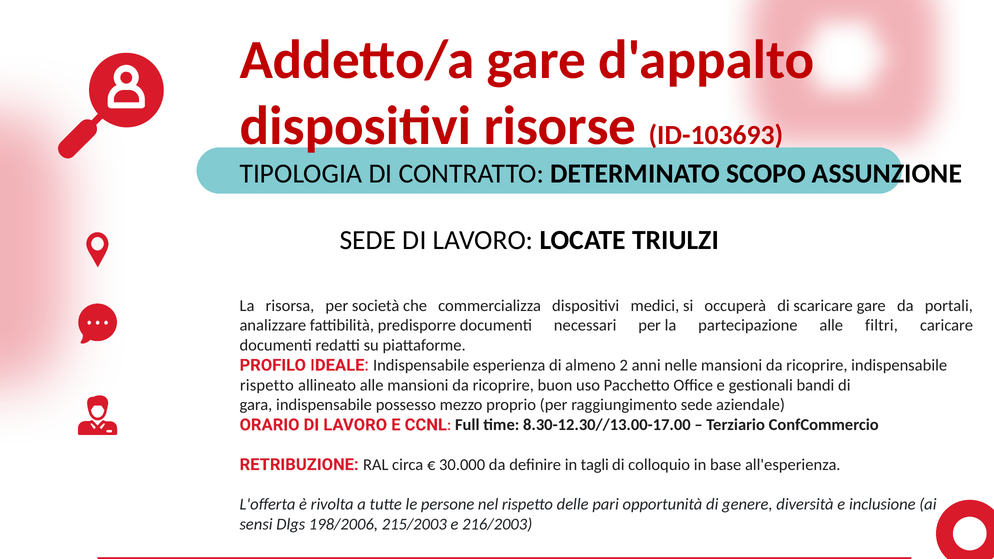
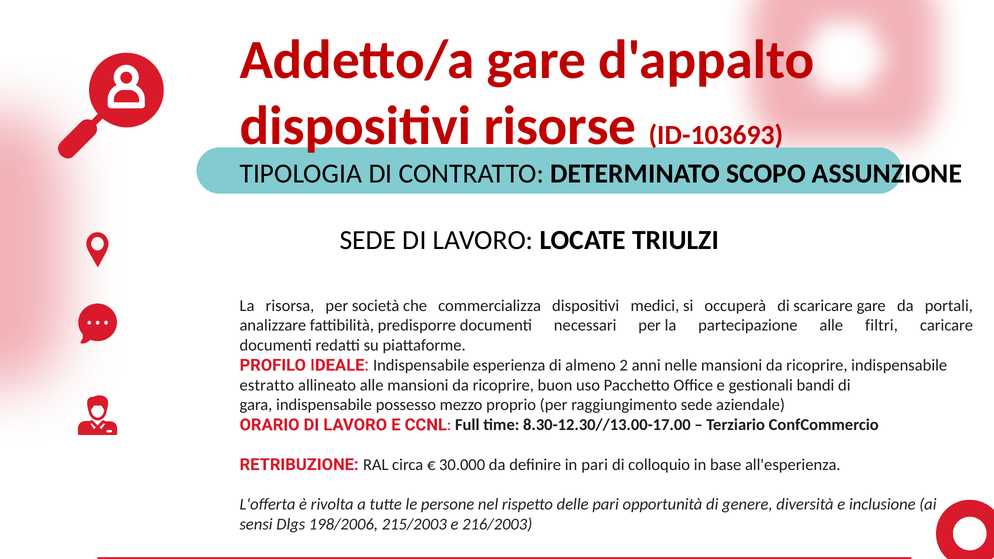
rispetto at (267, 385): rispetto -> estratto
in tagli: tagli -> pari
